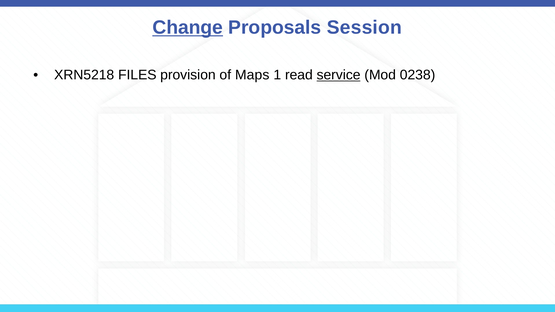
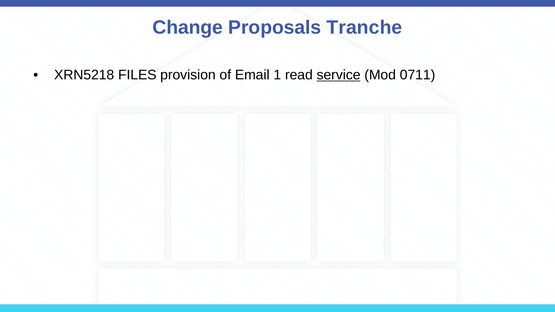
Change underline: present -> none
Session: Session -> Tranche
Maps: Maps -> Email
0238: 0238 -> 0711
